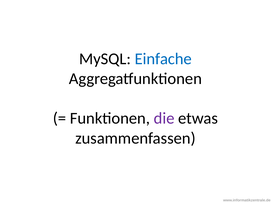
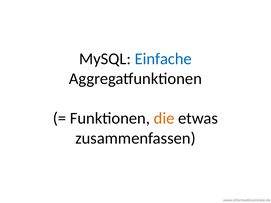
die colour: purple -> orange
